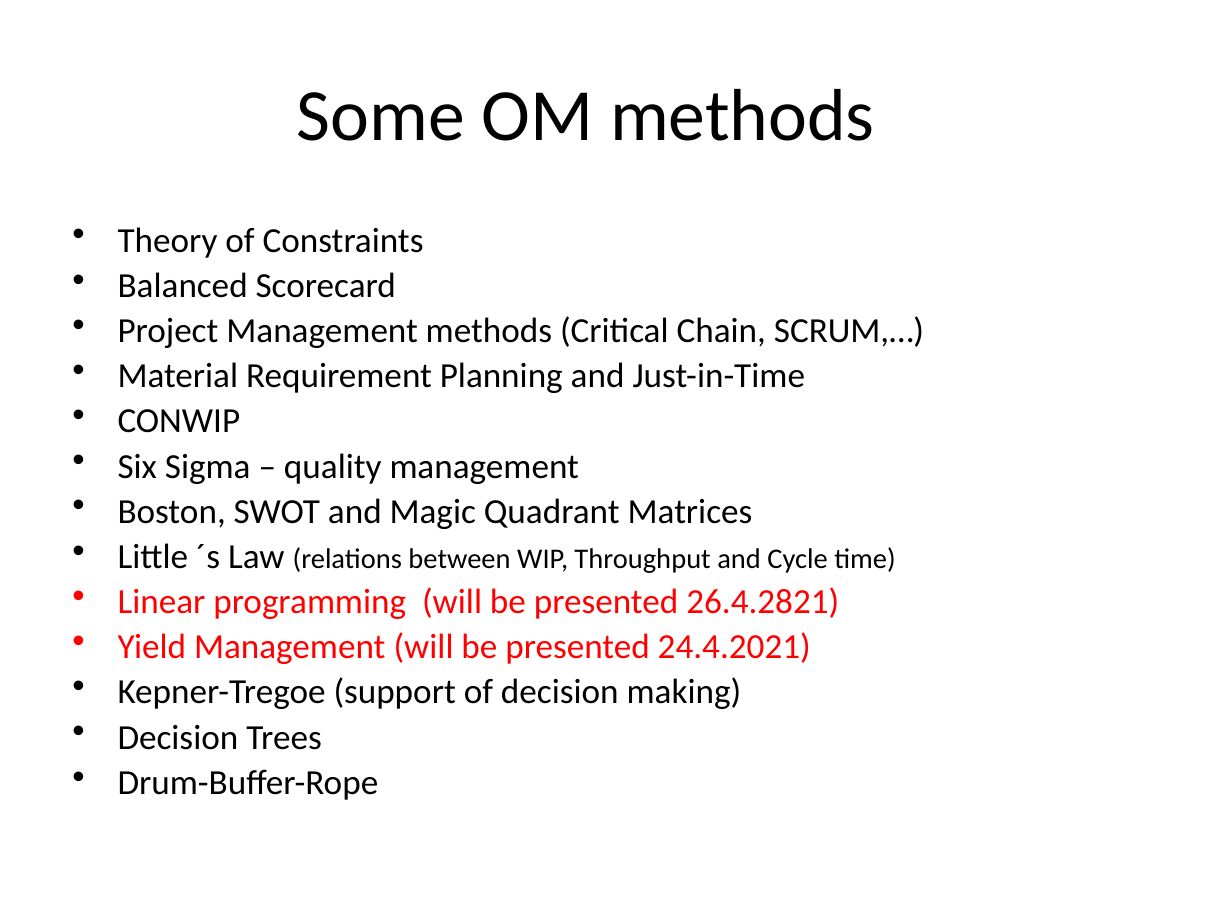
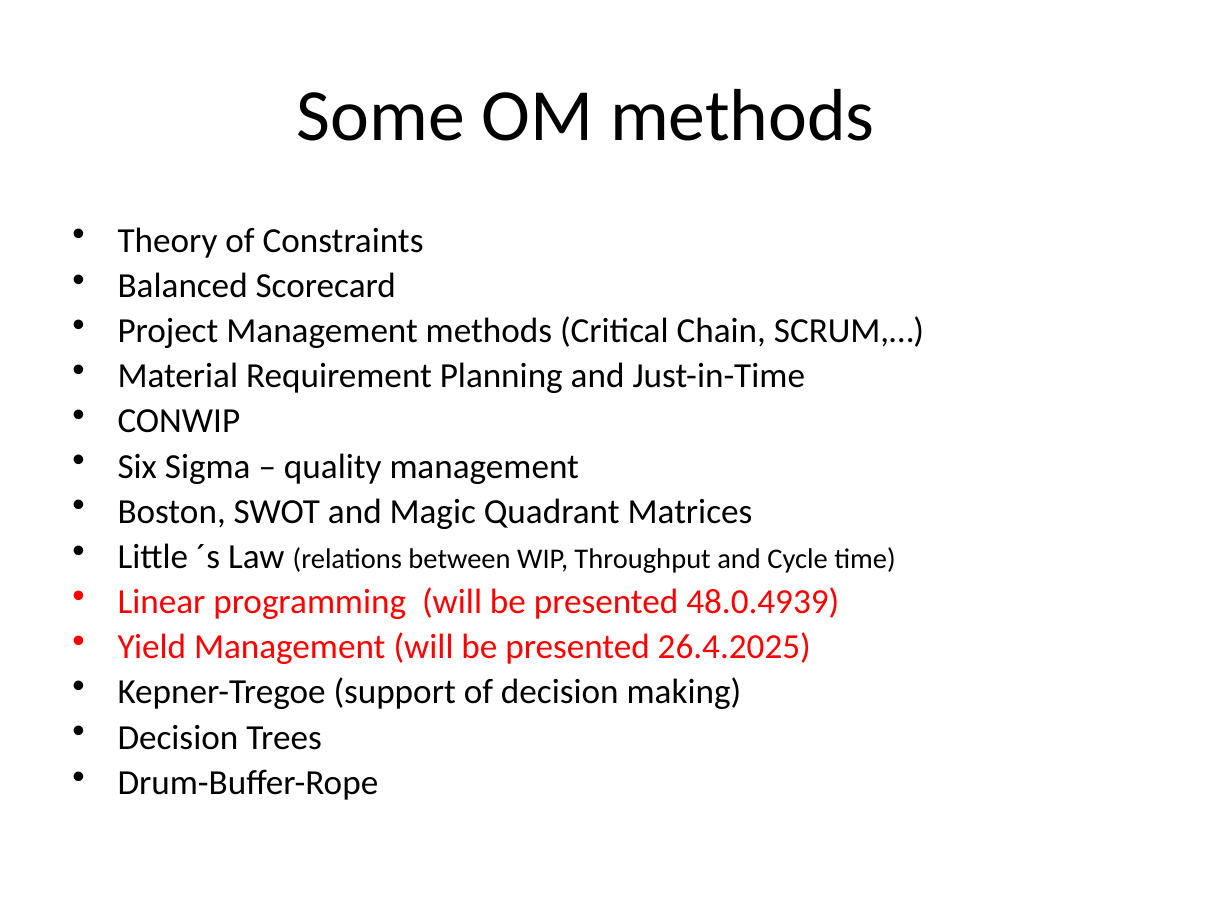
26.4.2821: 26.4.2821 -> 48.0.4939
24.4.2021: 24.4.2021 -> 26.4.2025
